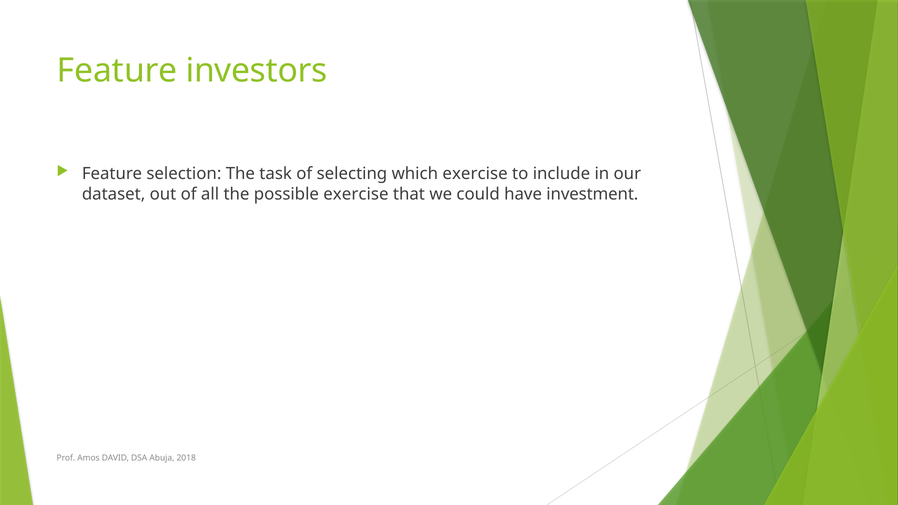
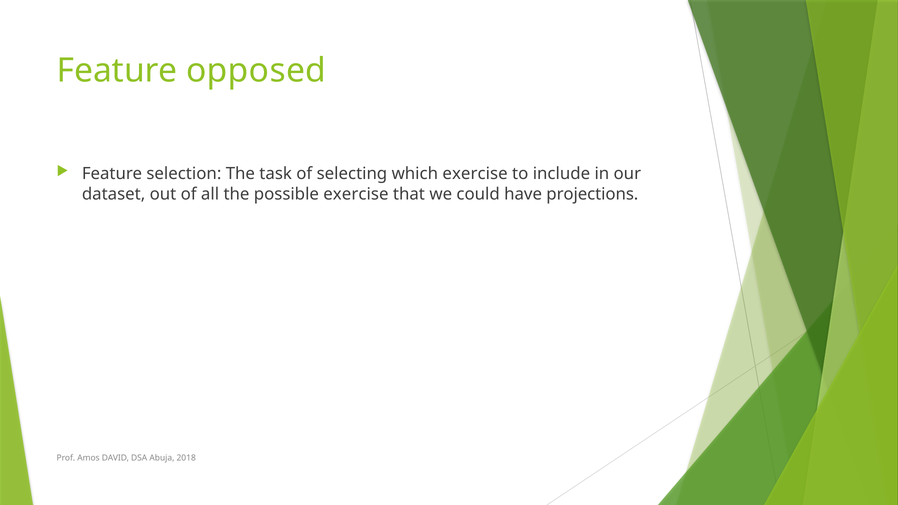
investors: investors -> opposed
investment: investment -> projections
